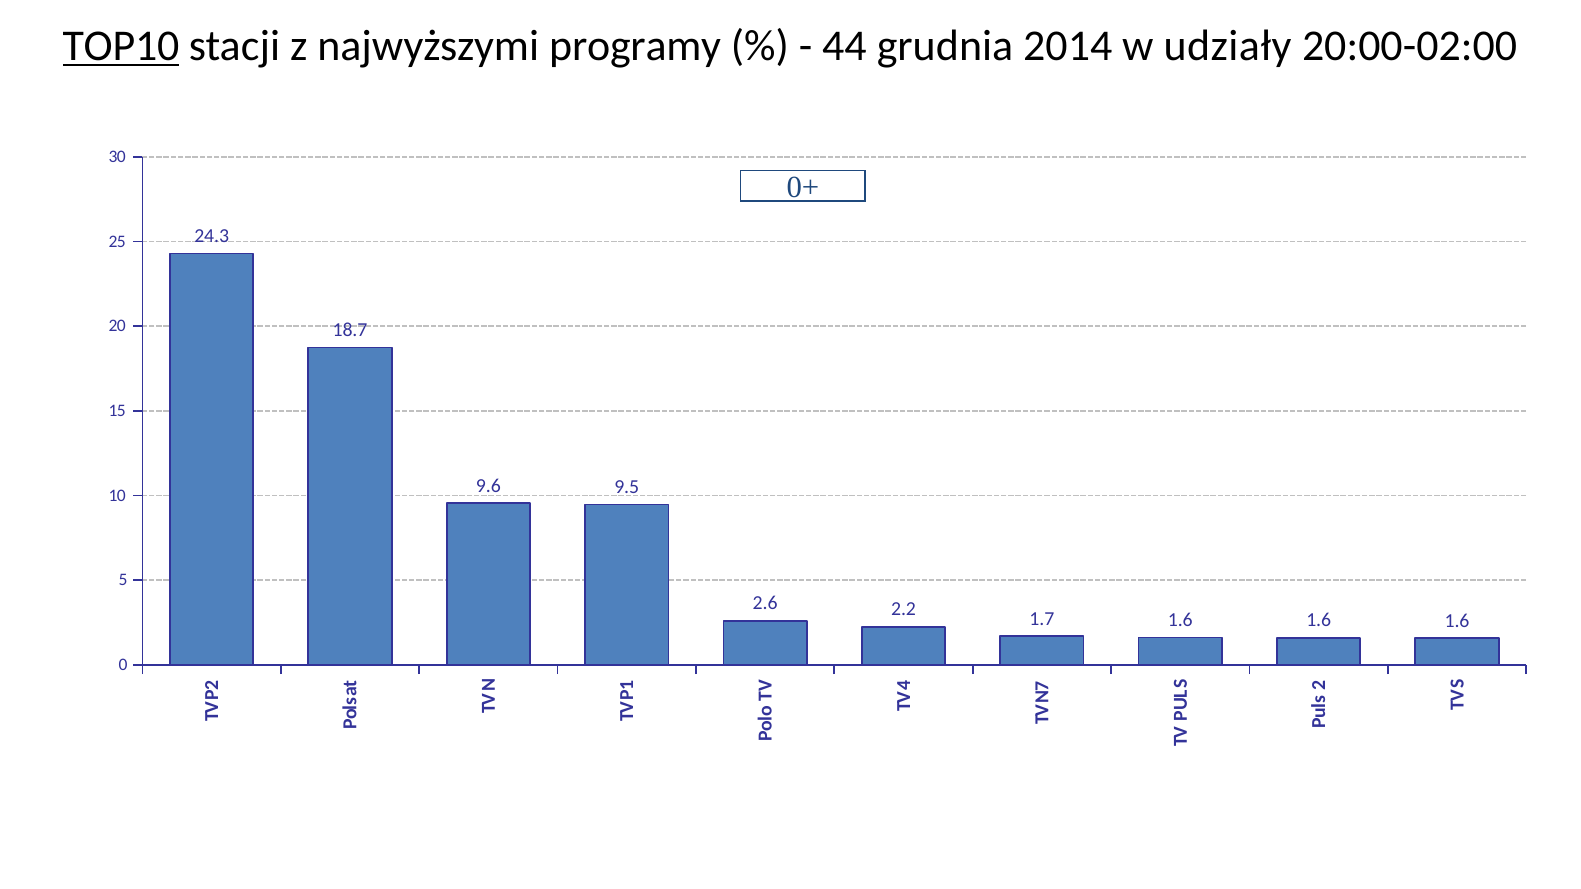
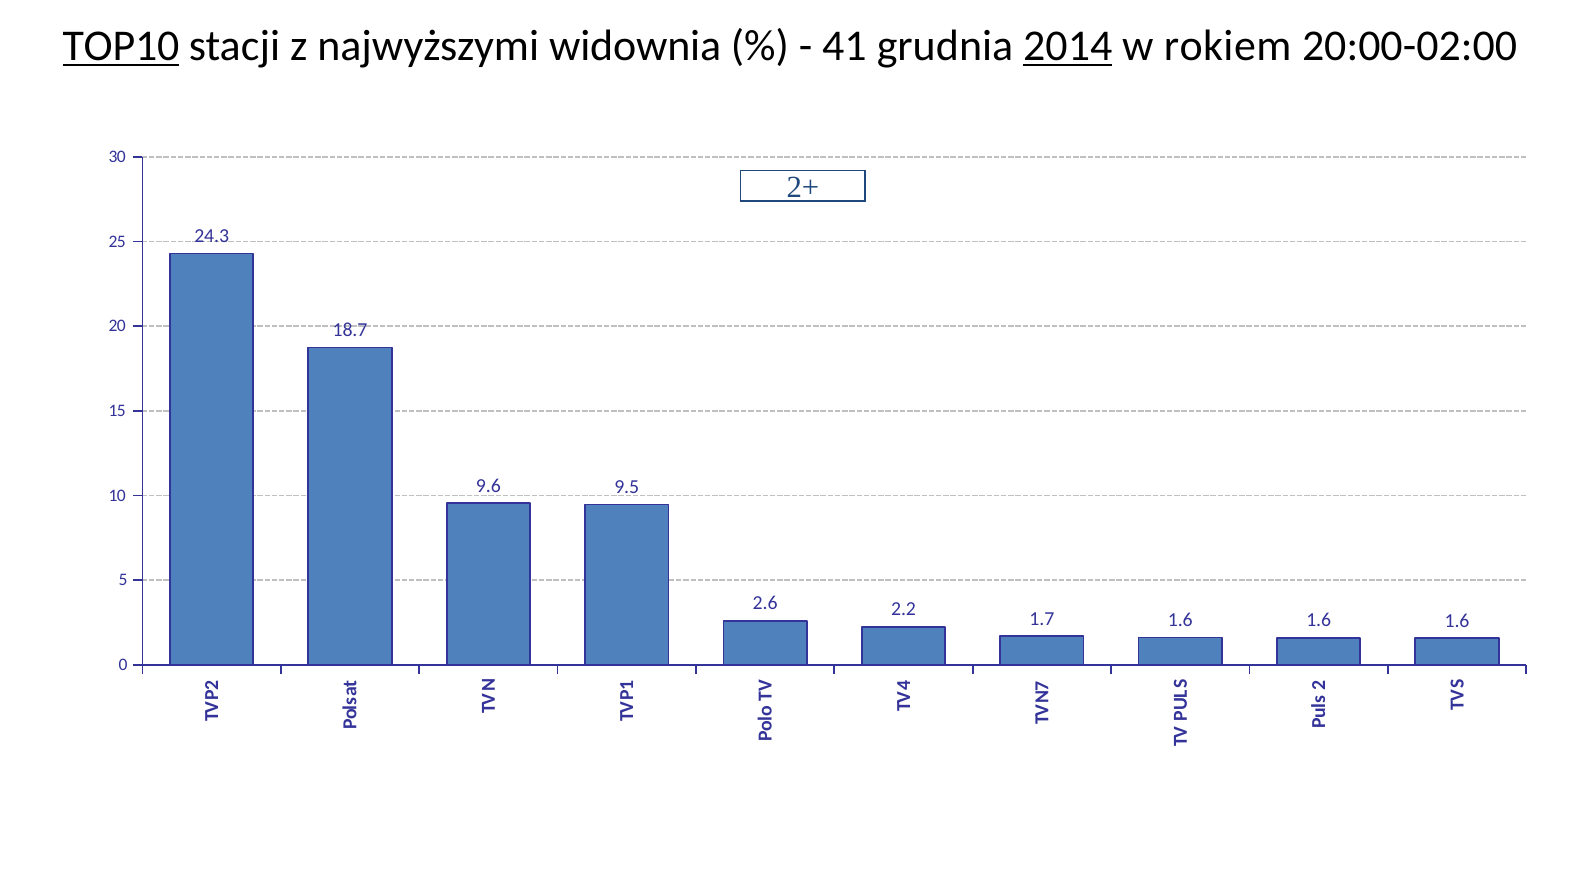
programy: programy -> widownia
44: 44 -> 41
2014 underline: none -> present
udziały: udziały -> rokiem
0+: 0+ -> 2+
